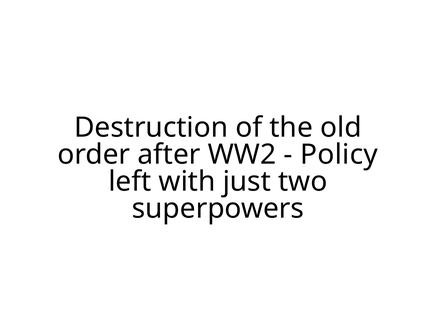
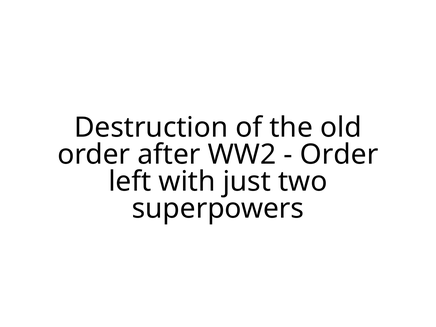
Policy at (339, 155): Policy -> Order
